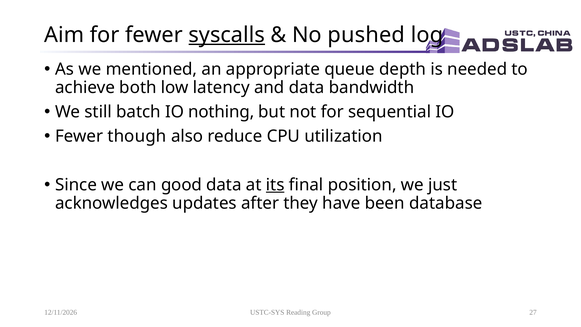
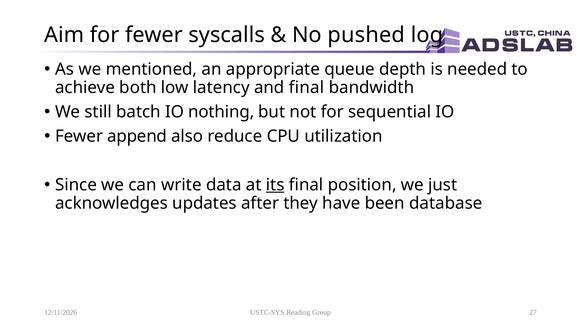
syscalls underline: present -> none
and data: data -> final
though: though -> append
good: good -> write
